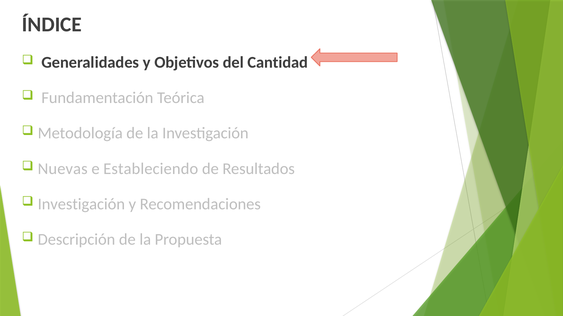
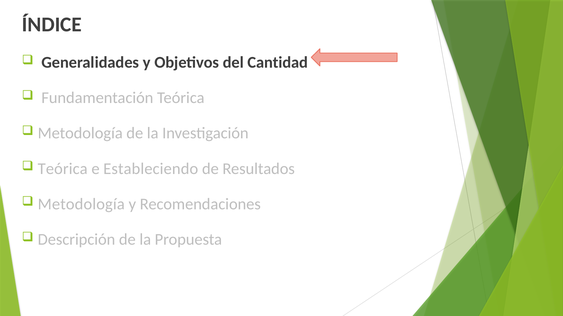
Nuevas at (63, 169): Nuevas -> Teórica
Investigación at (81, 204): Investigación -> Metodología
